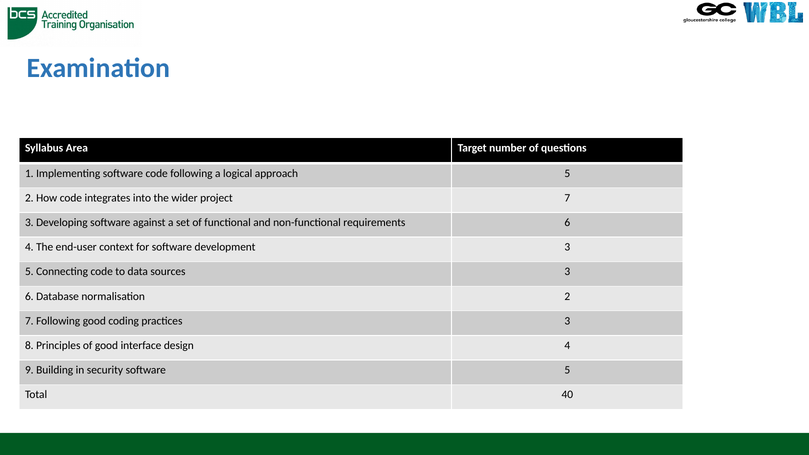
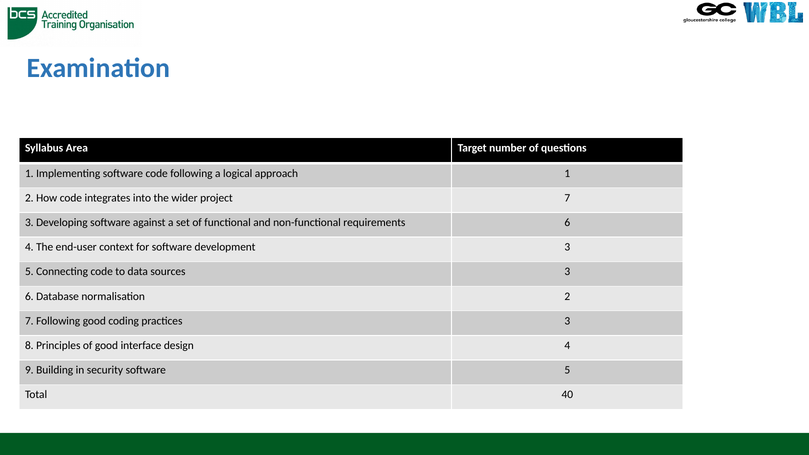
approach 5: 5 -> 1
